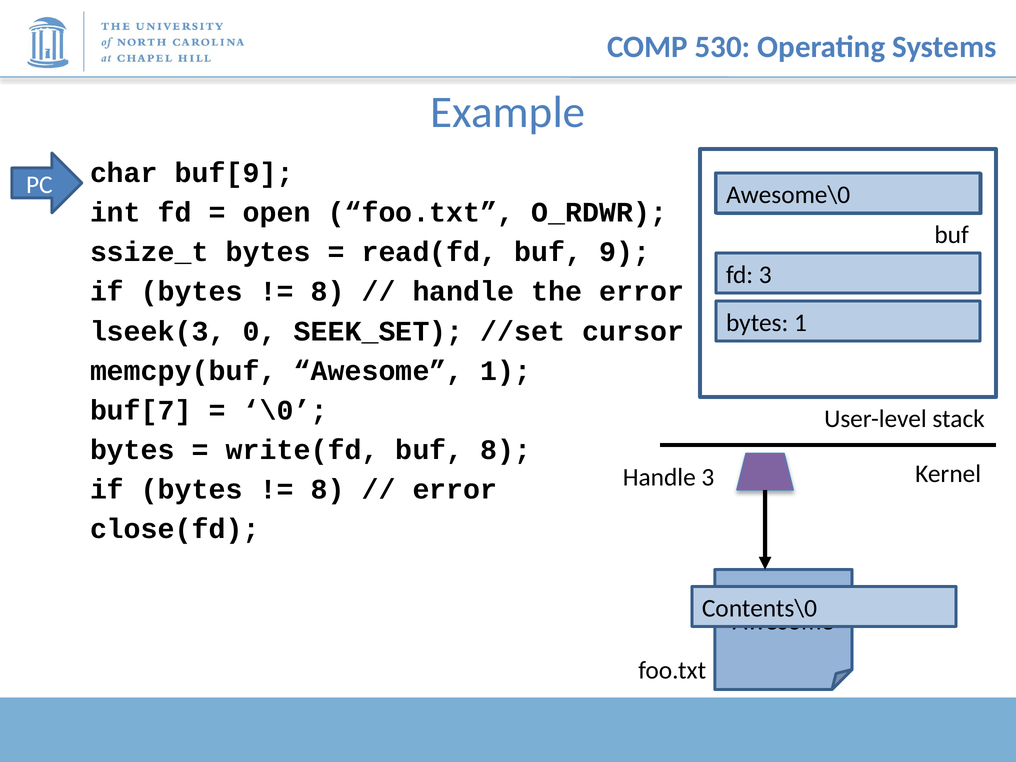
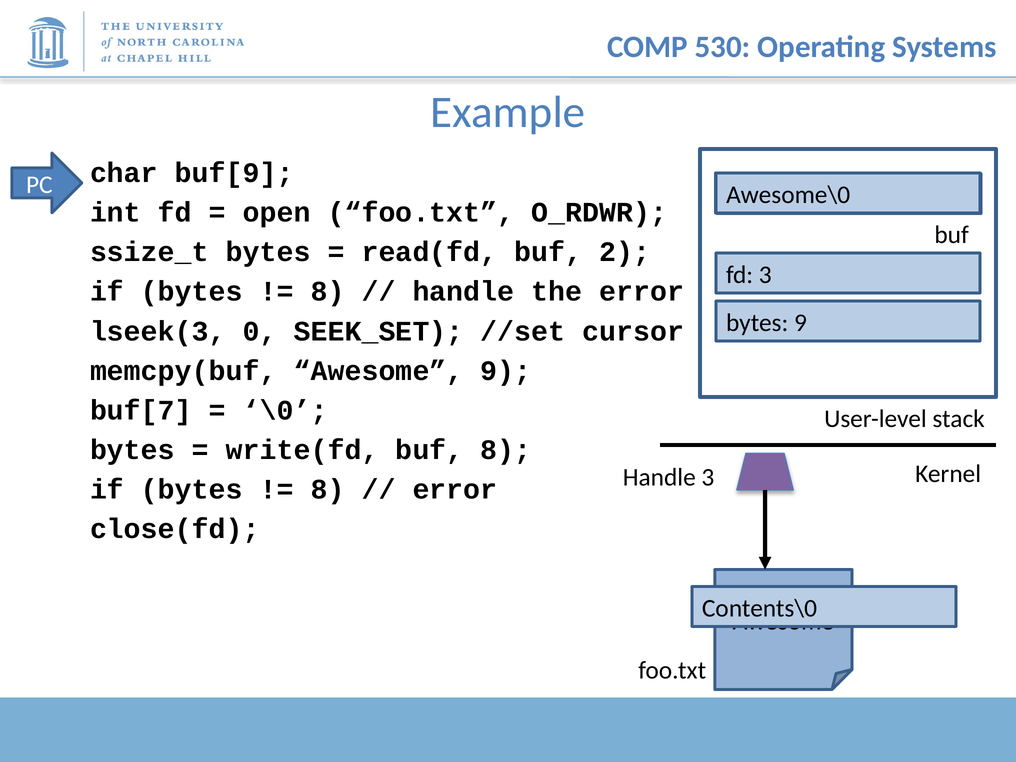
9: 9 -> 2
bytes 1: 1 -> 9
Awesome 1: 1 -> 9
